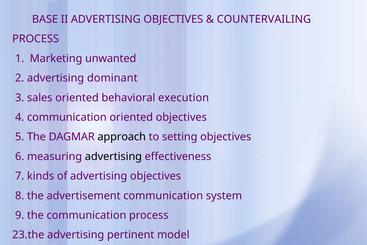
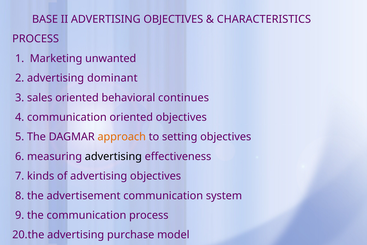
COUNTERVAILING: COUNTERVAILING -> CHARACTERISTICS
execution: execution -> continues
approach colour: black -> orange
23.the: 23.the -> 20.the
pertinent: pertinent -> purchase
